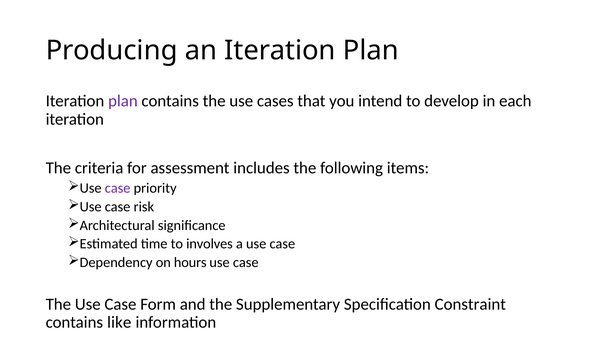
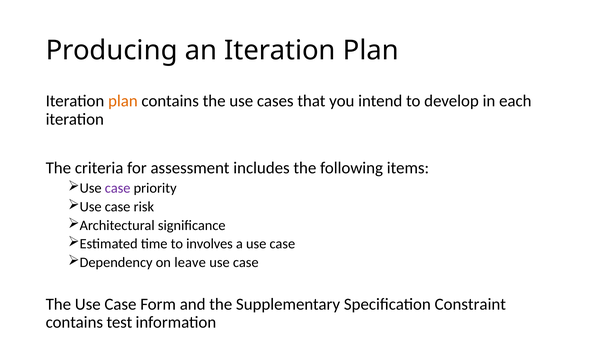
plan at (123, 101) colour: purple -> orange
hours: hours -> leave
like: like -> test
